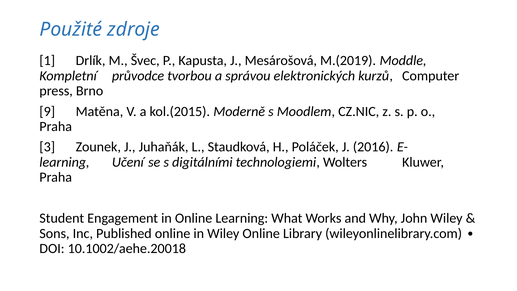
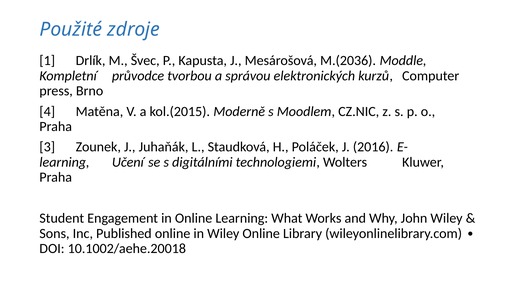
M.(2019: M.(2019 -> M.(2036
9: 9 -> 4
